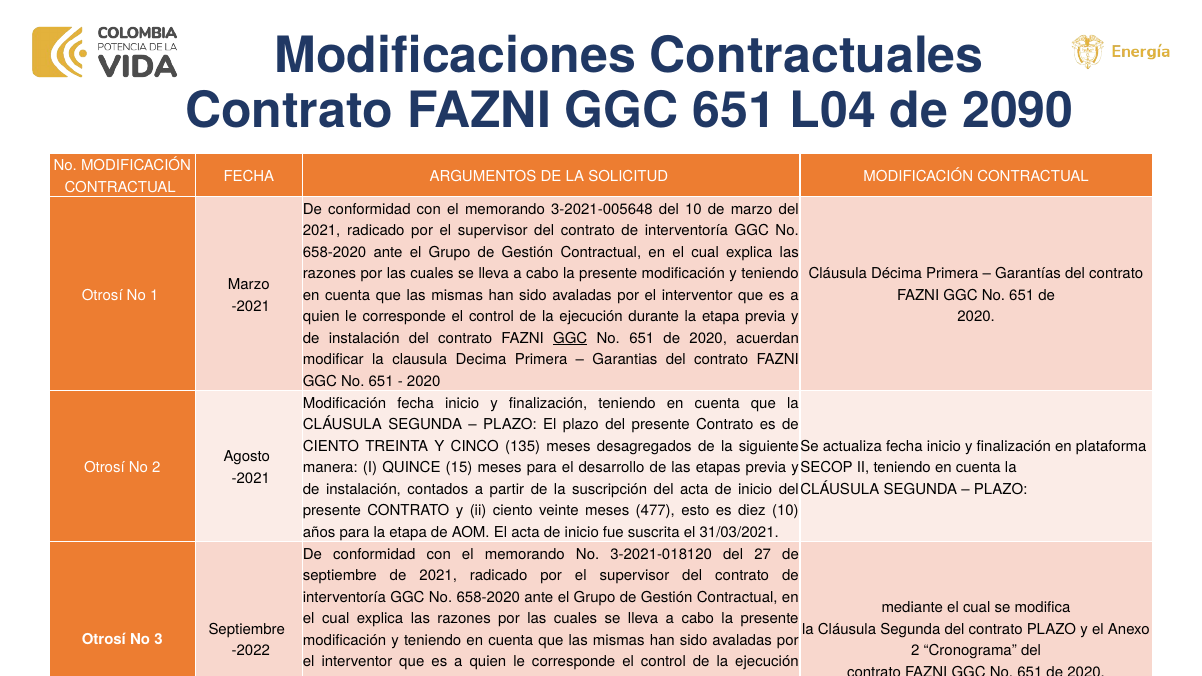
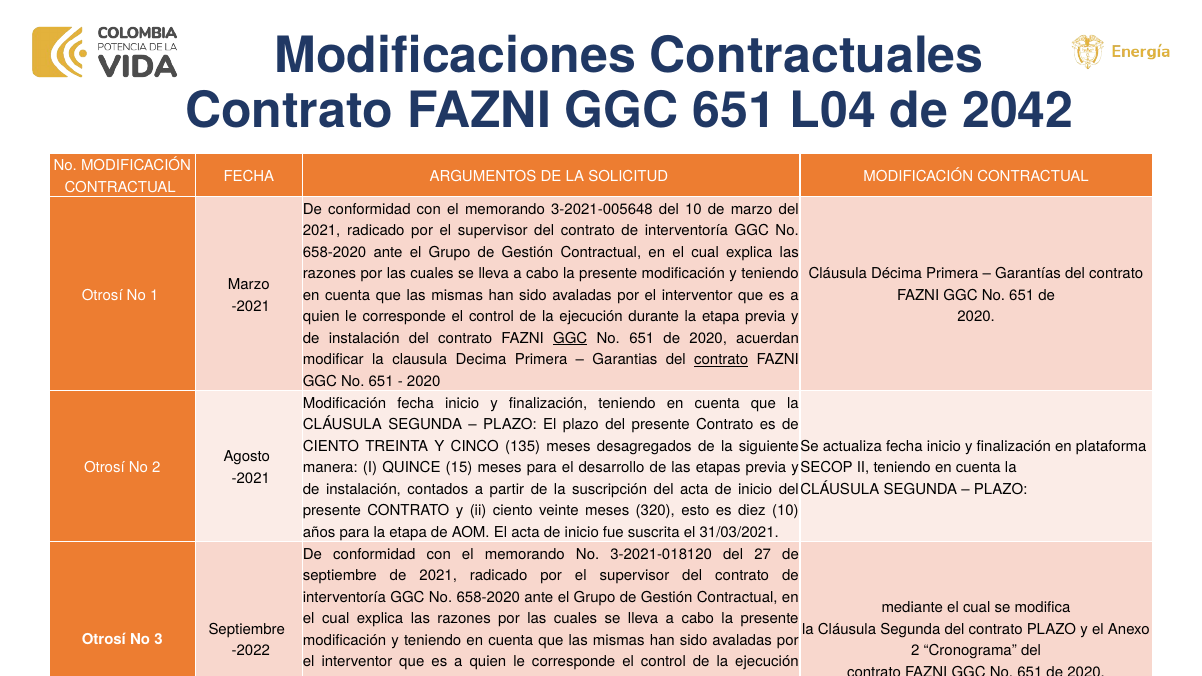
2090: 2090 -> 2042
contrato at (721, 360) underline: none -> present
477: 477 -> 320
